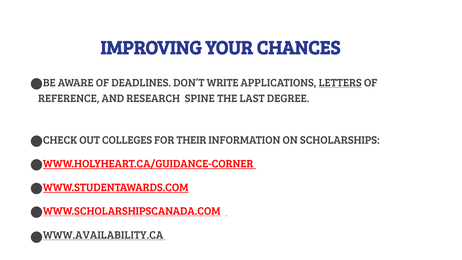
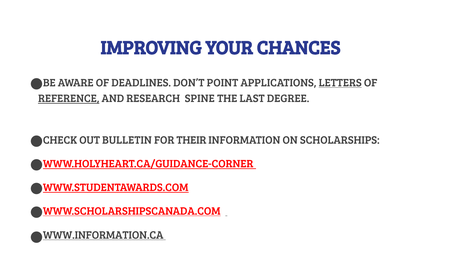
WRITE: WRITE -> POINT
REFERENCE underline: none -> present
COLLEGES: COLLEGES -> BULLETIN
WWW.AVAILABILITY.CA: WWW.AVAILABILITY.CA -> WWW.INFORMATION.CA
